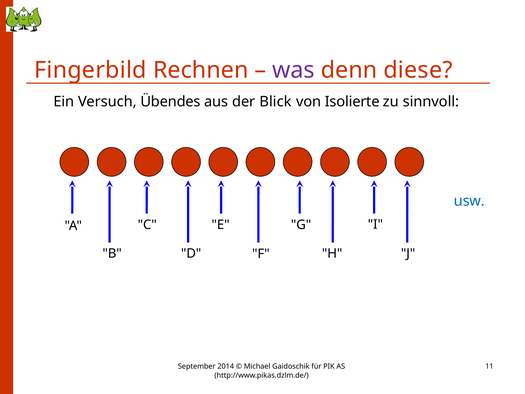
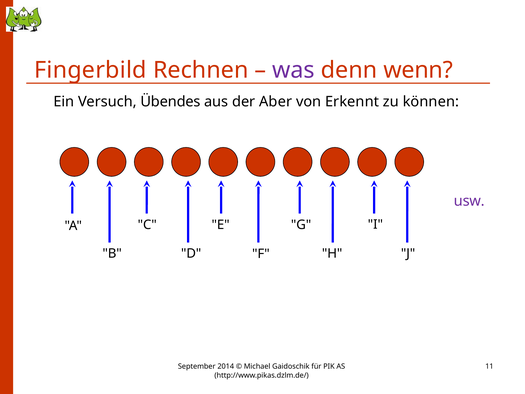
diese: diese -> wenn
Blick: Blick -> Aber
Isolierte: Isolierte -> Erkennt
sinnvoll: sinnvoll -> können
usw colour: blue -> purple
